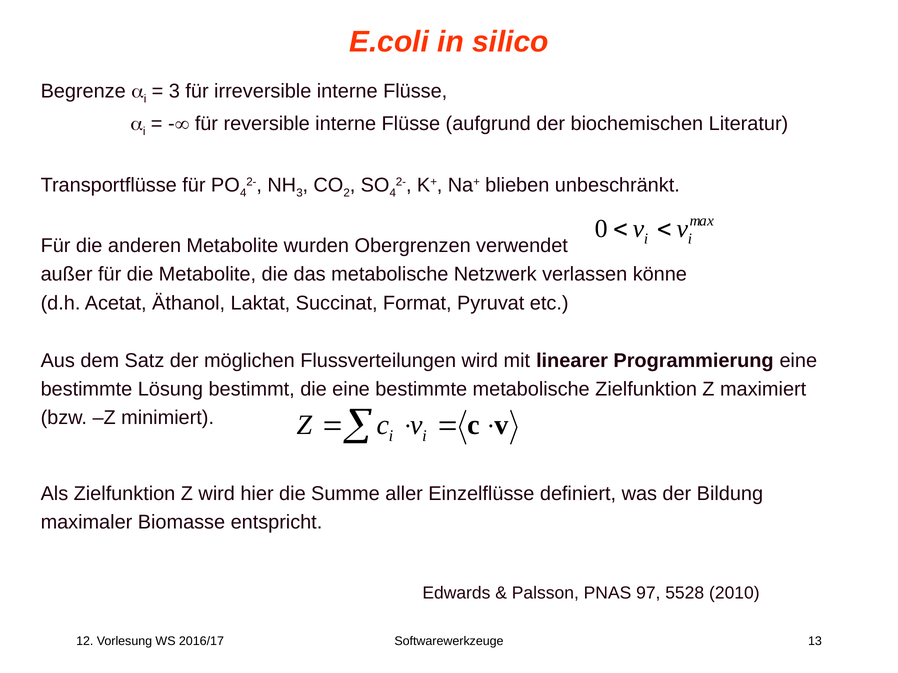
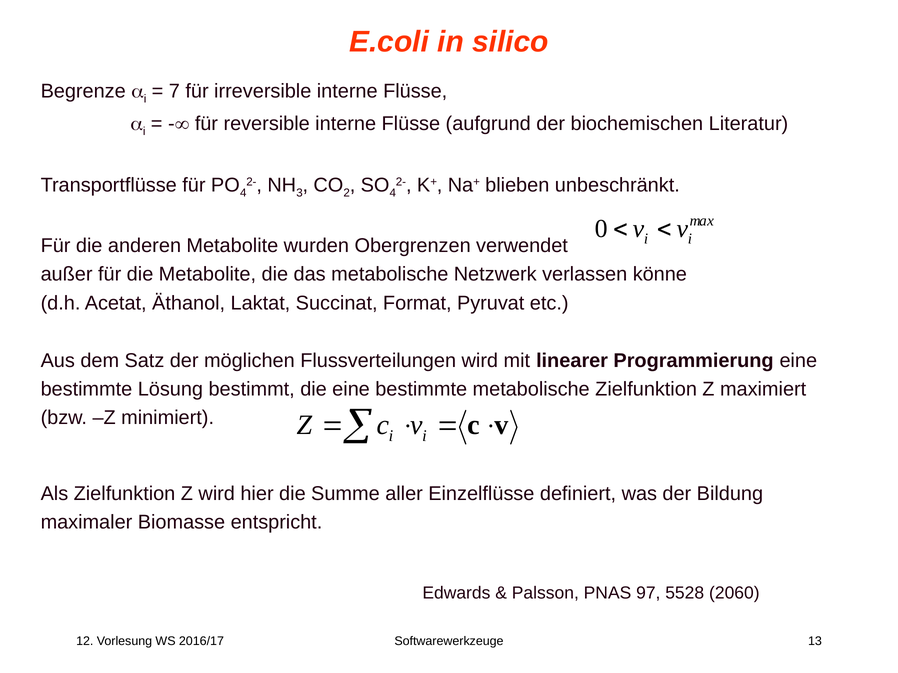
3 at (174, 91): 3 -> 7
2010: 2010 -> 2060
